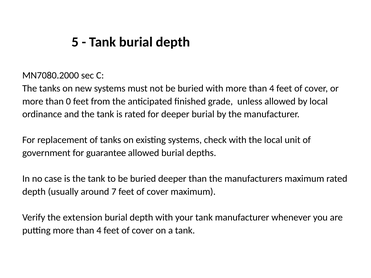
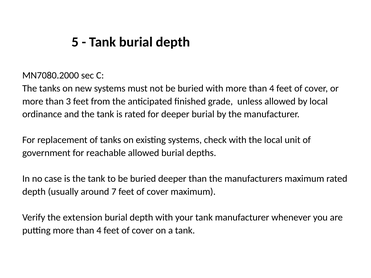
0: 0 -> 3
guarantee: guarantee -> reachable
